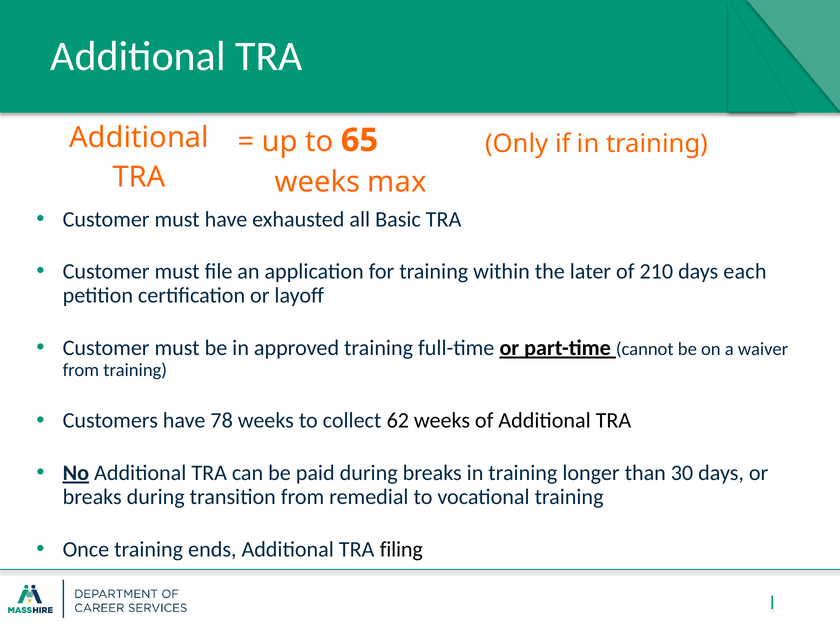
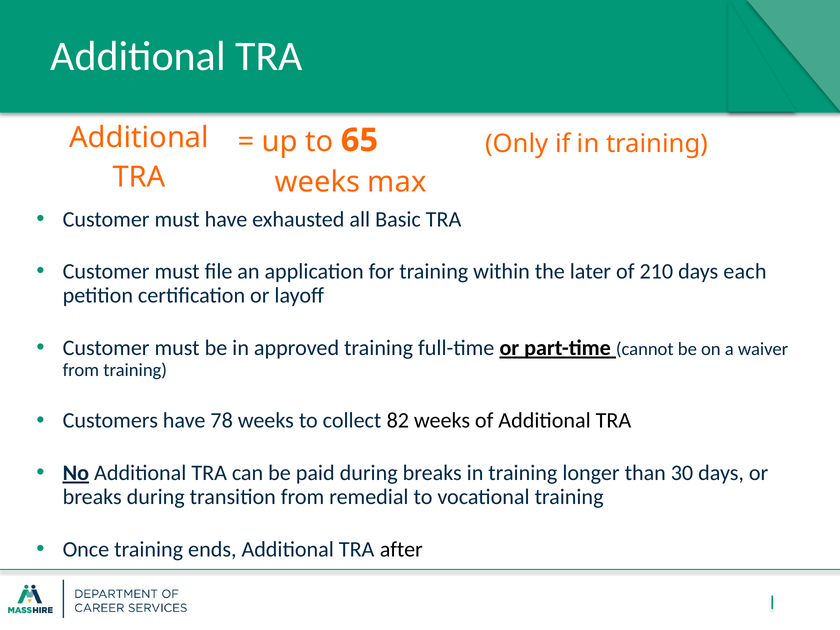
62: 62 -> 82
filing: filing -> after
